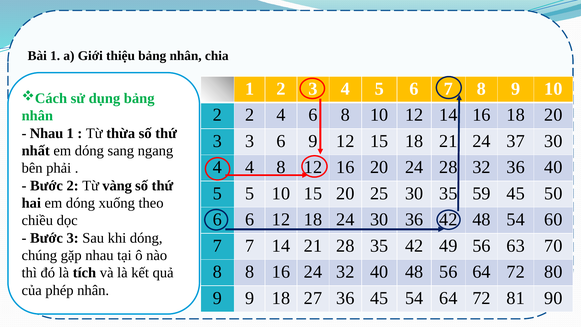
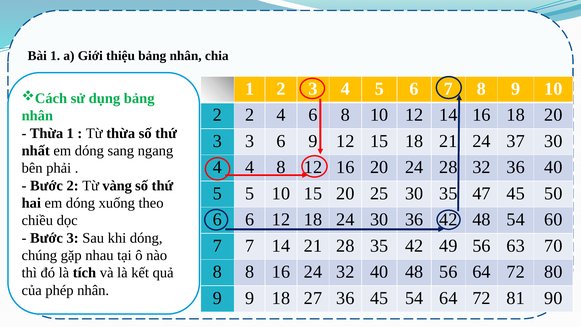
Nhau at (47, 133): Nhau -> Thừa
59: 59 -> 47
